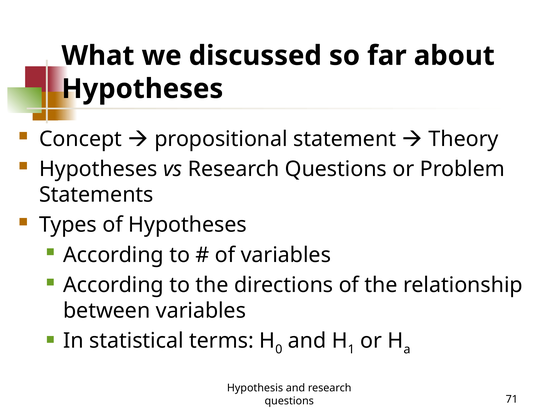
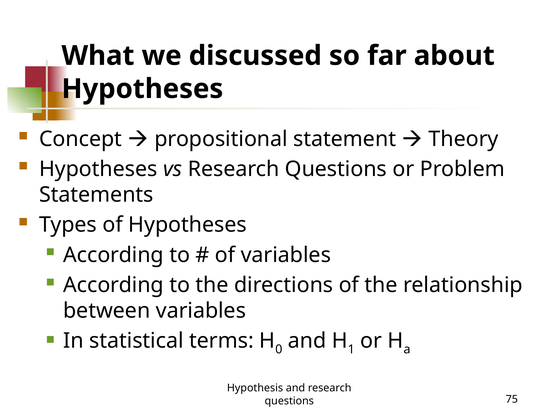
71: 71 -> 75
